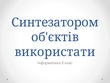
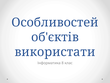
Синтезатором: Синтезатором -> Особливостей
